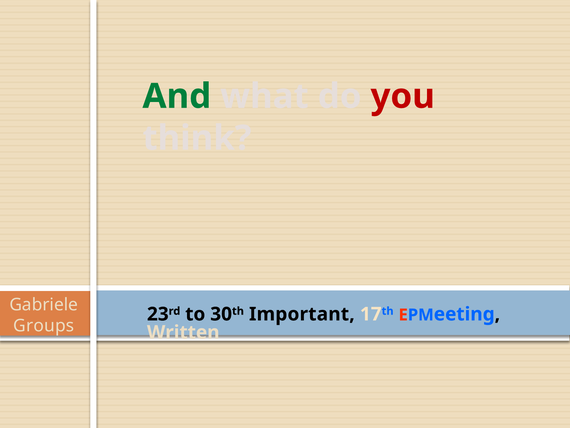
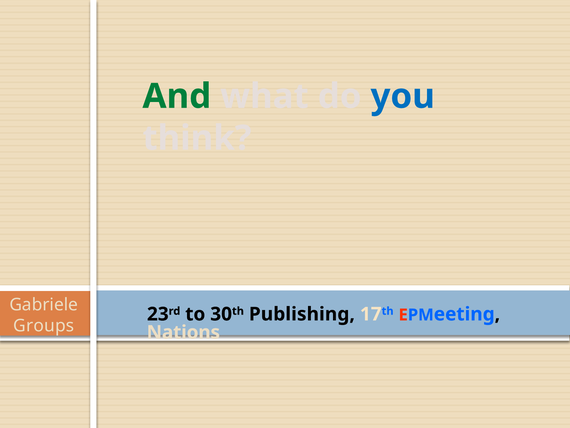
you colour: red -> blue
Important: Important -> Publishing
Written: Written -> Nations
